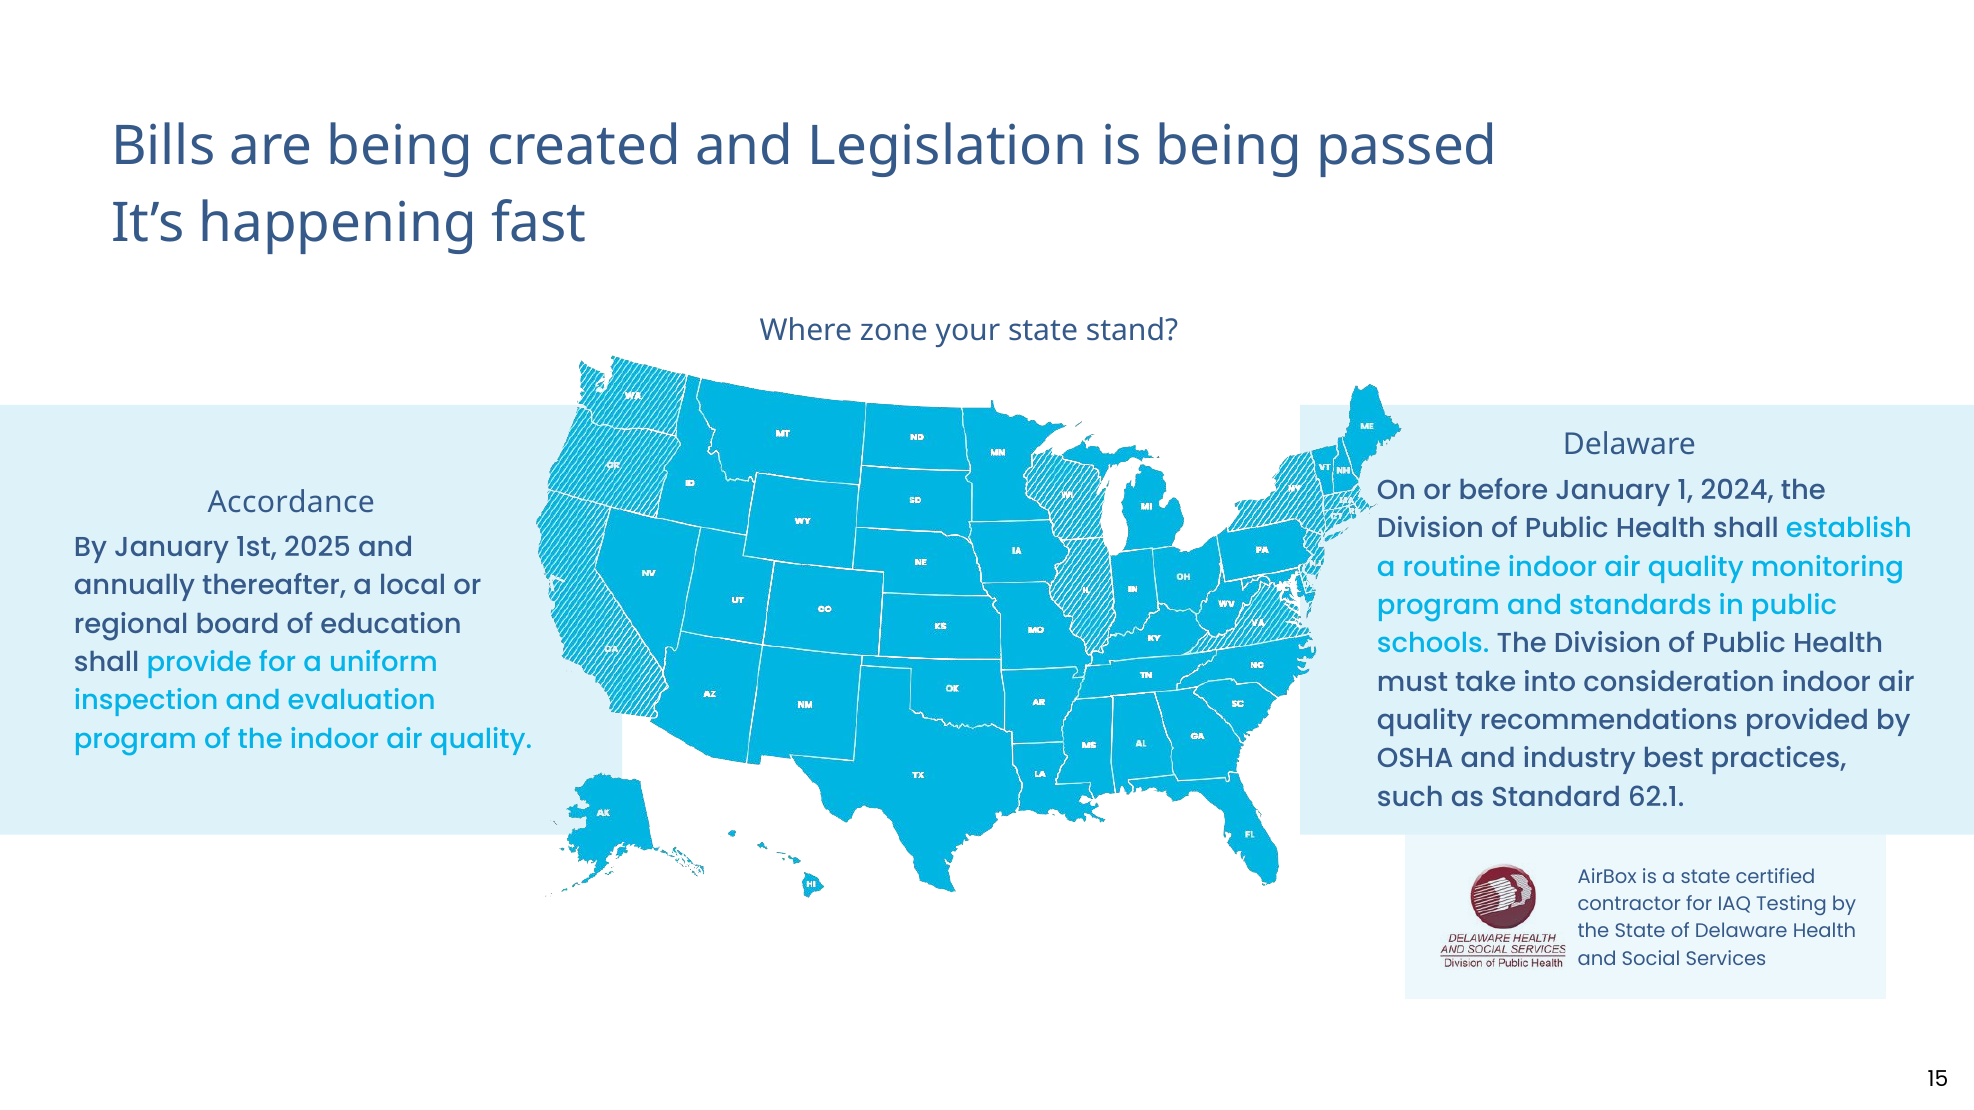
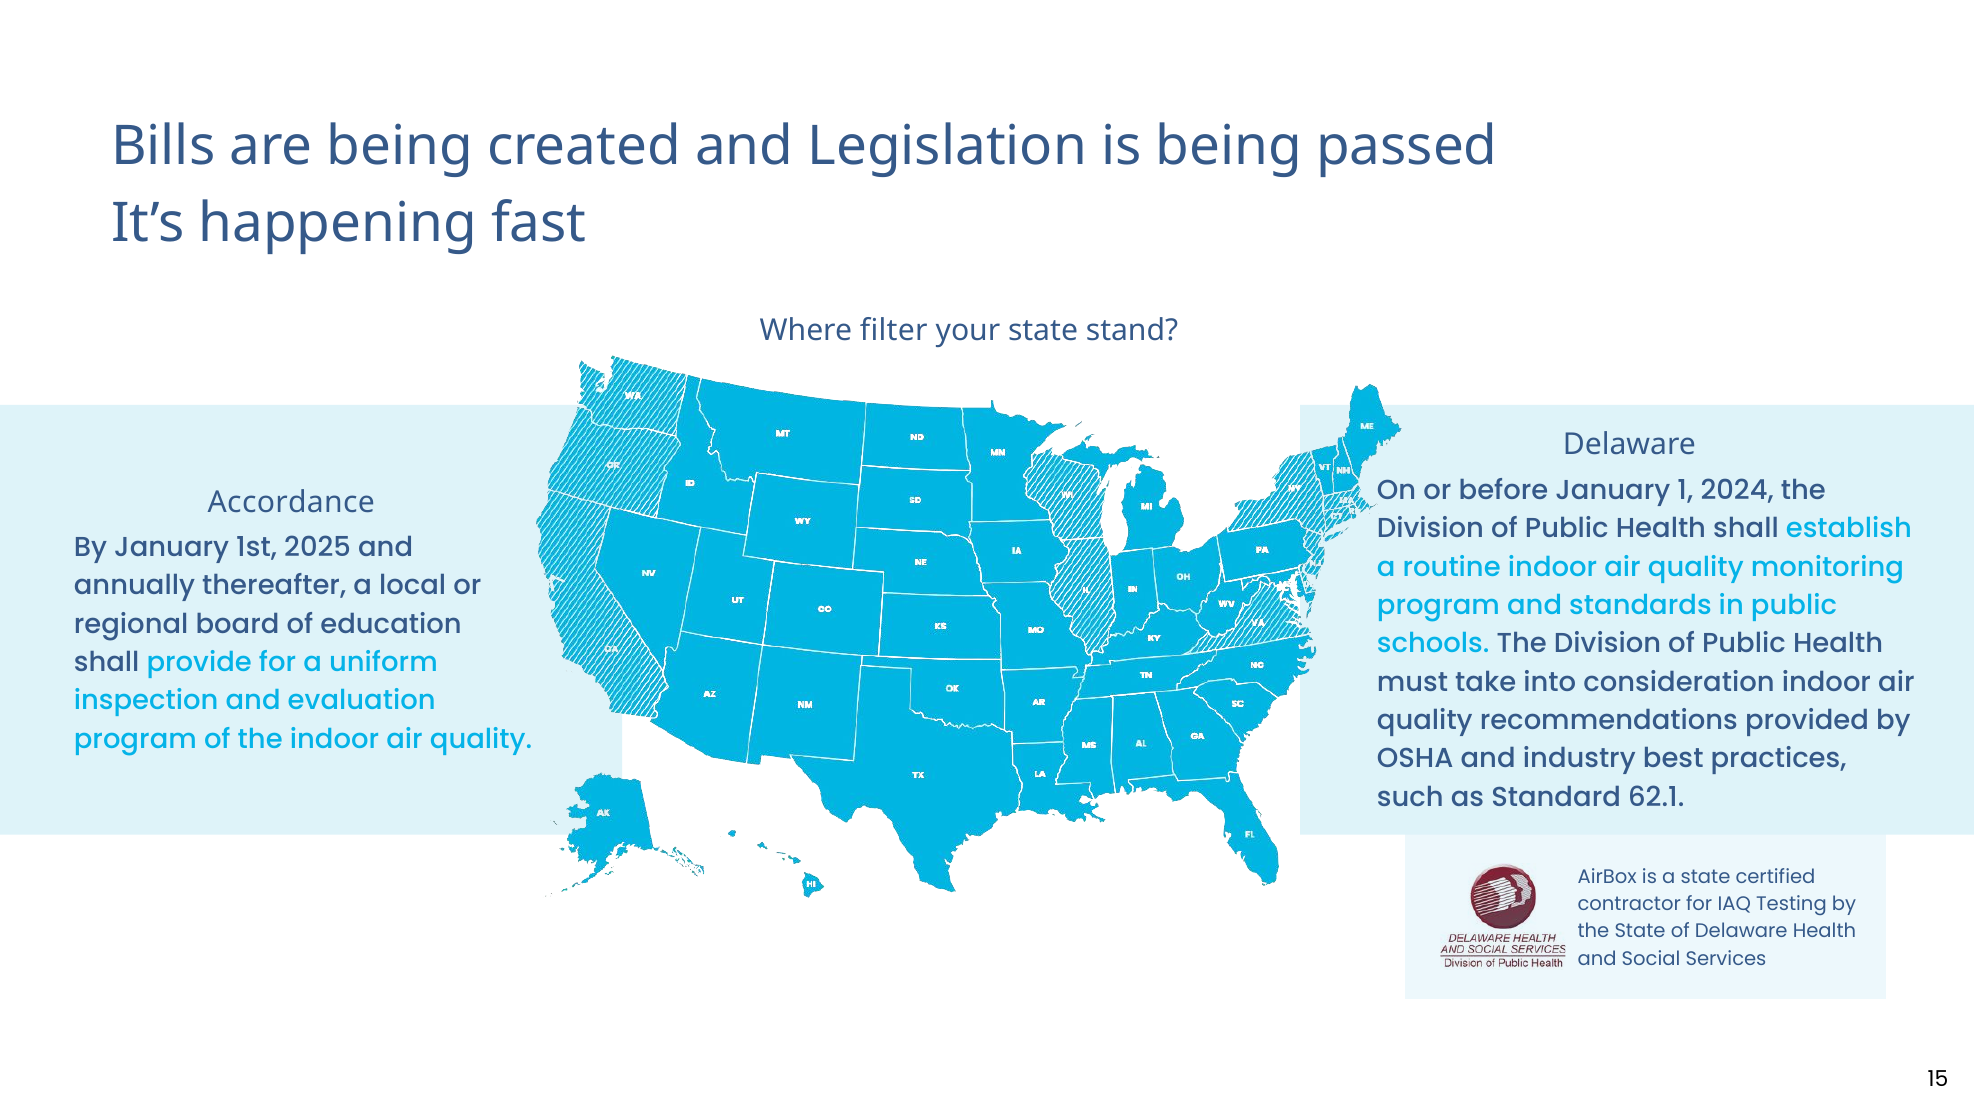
zone: zone -> filter
